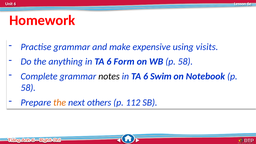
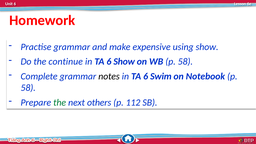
using visits: visits -> show
anything: anything -> continue
6 Form: Form -> Show
the at (60, 103) colour: orange -> green
